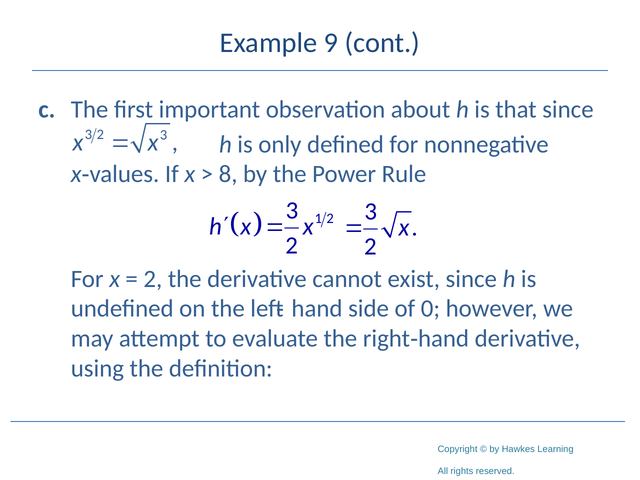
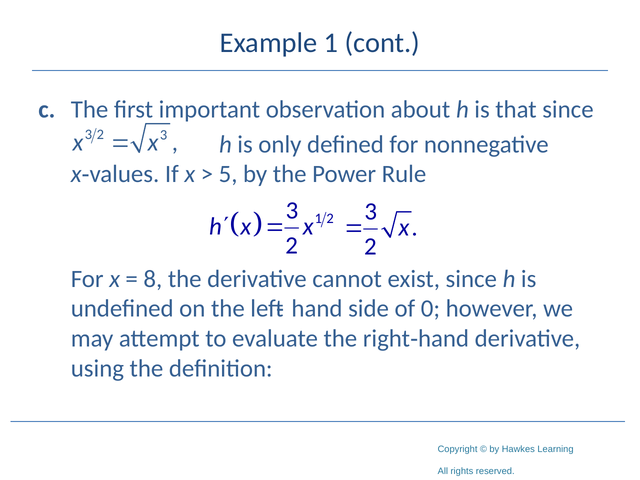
Example 9: 9 -> 1
8: 8 -> 5
2 at (153, 279): 2 -> 8
